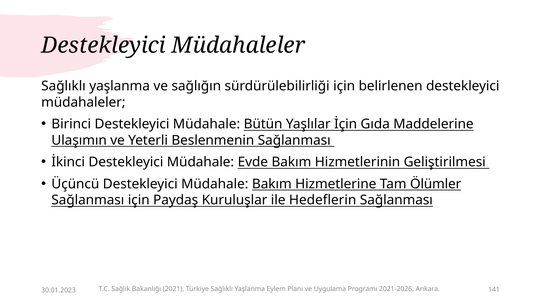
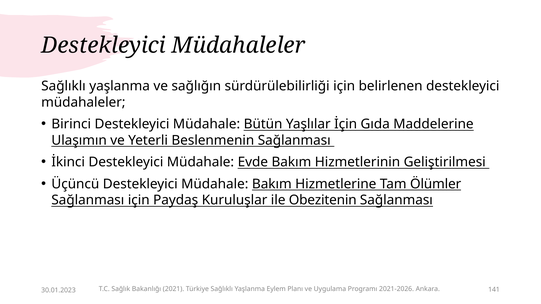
Hedeflerin: Hedeflerin -> Obezitenin
